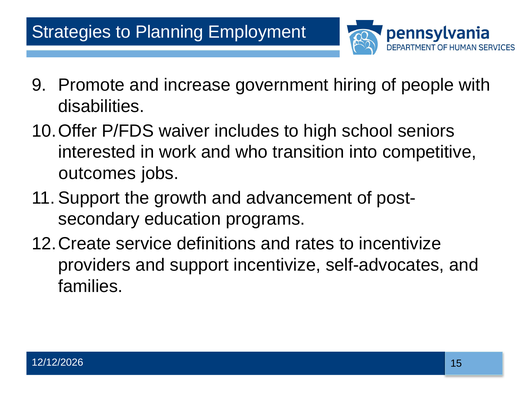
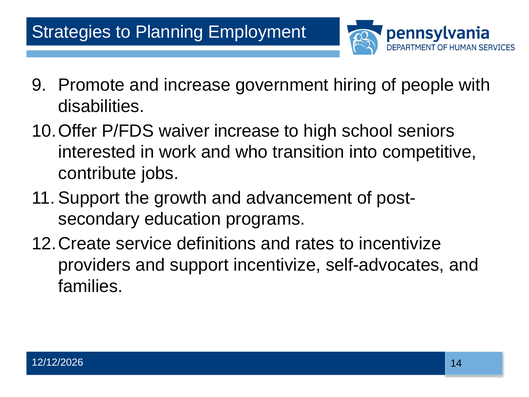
waiver includes: includes -> increase
outcomes: outcomes -> contribute
15: 15 -> 14
